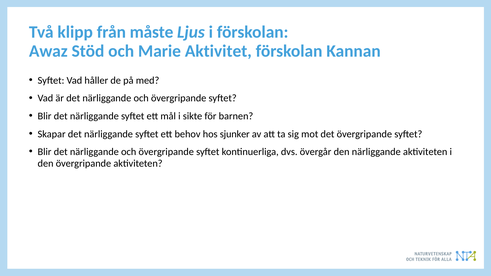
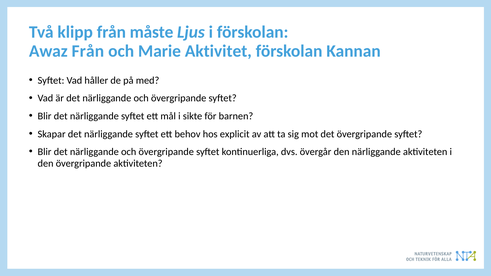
Awaz Stöd: Stöd -> Från
sjunker: sjunker -> explicit
